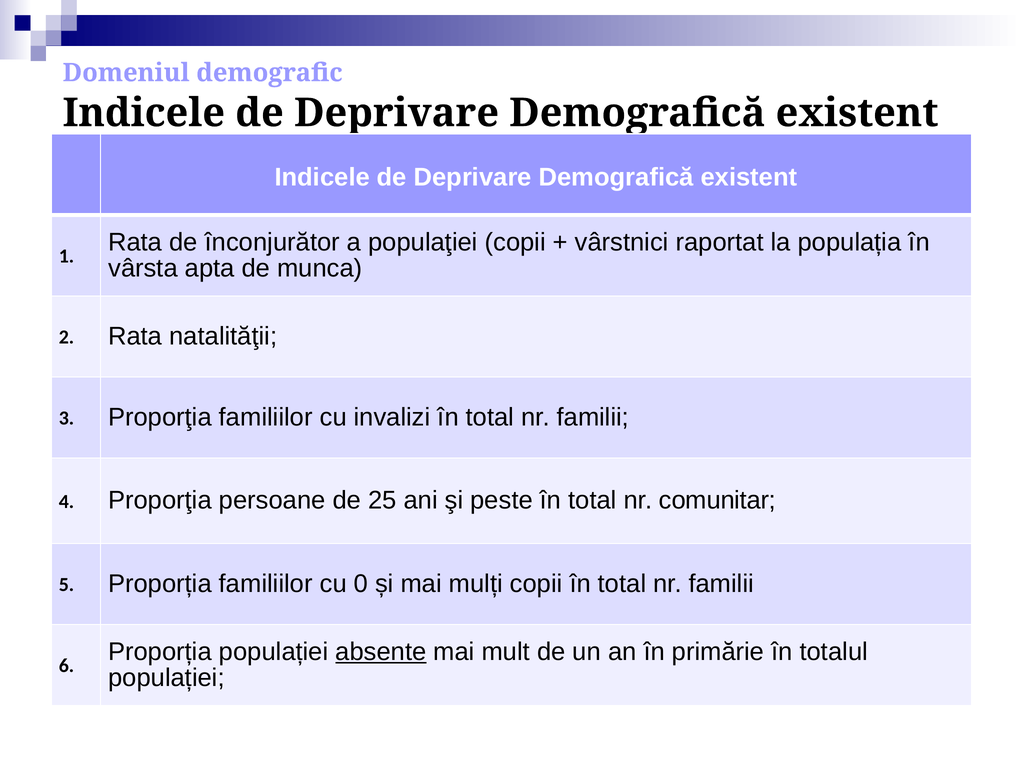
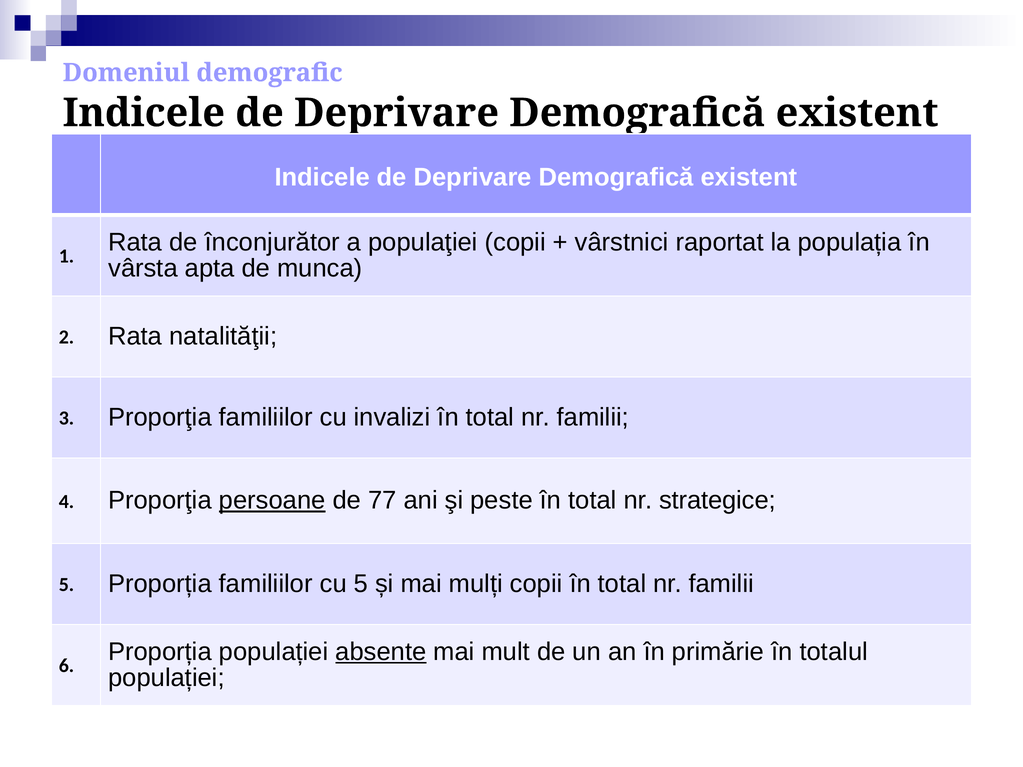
persoane underline: none -> present
25: 25 -> 77
comunitar: comunitar -> strategice
cu 0: 0 -> 5
